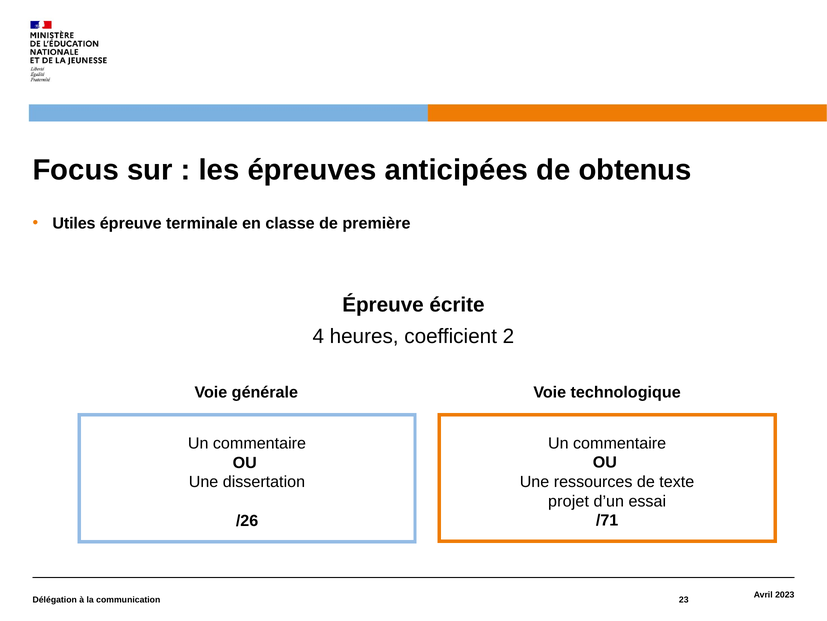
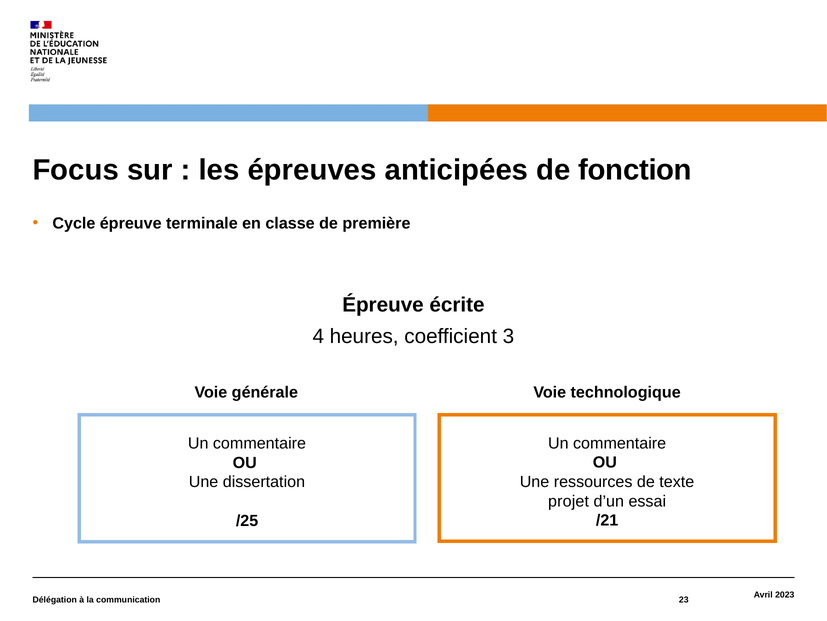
obtenus: obtenus -> fonction
Utiles: Utiles -> Cycle
2: 2 -> 3
/71: /71 -> /21
/26: /26 -> /25
